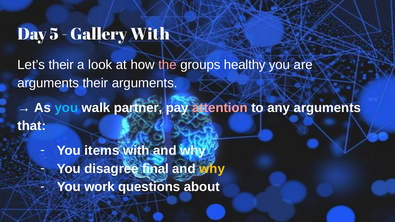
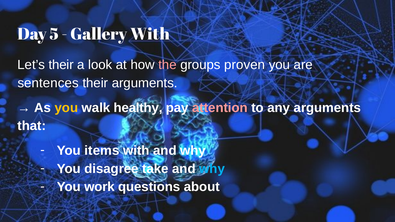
healthy: healthy -> proven
arguments at (48, 83): arguments -> sentences
you at (66, 108) colour: light blue -> yellow
partner: partner -> healthy
final: final -> take
why at (212, 169) colour: yellow -> light blue
